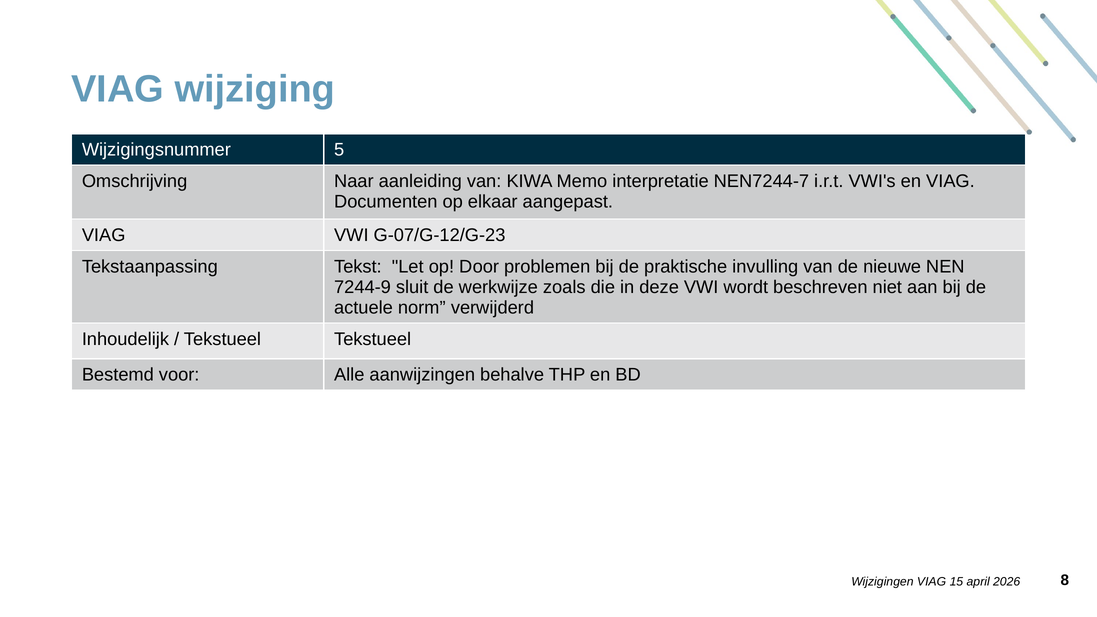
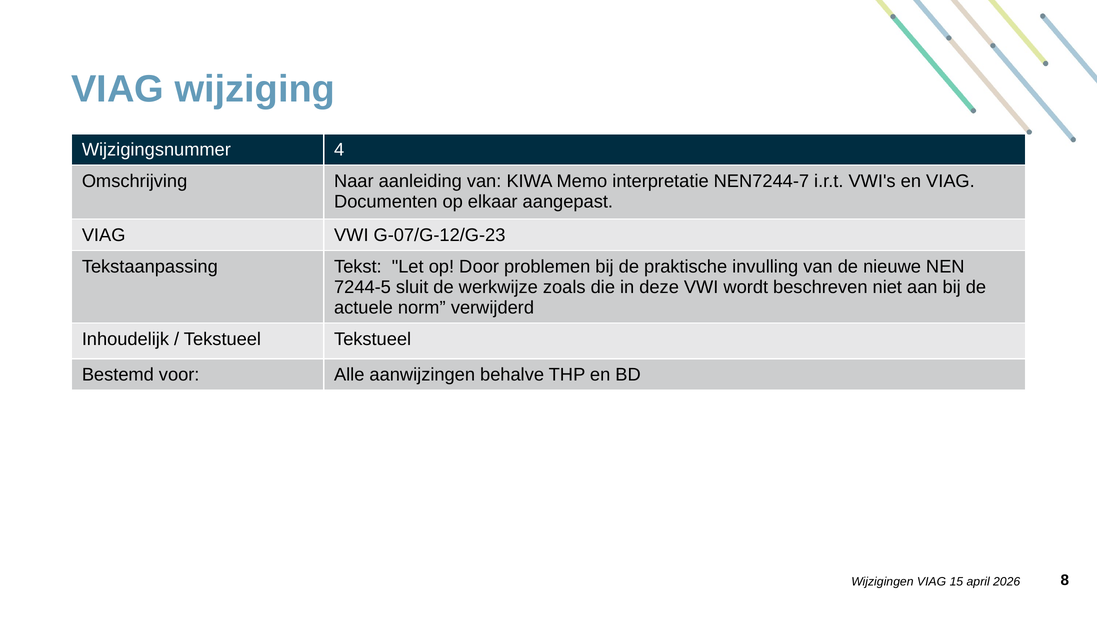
5: 5 -> 4
7244-9: 7244-9 -> 7244-5
